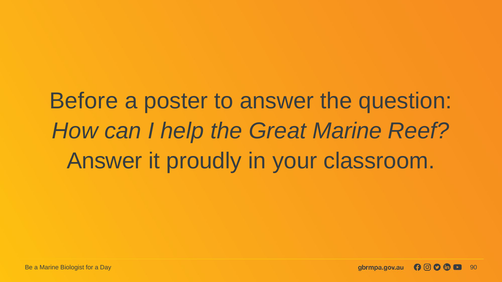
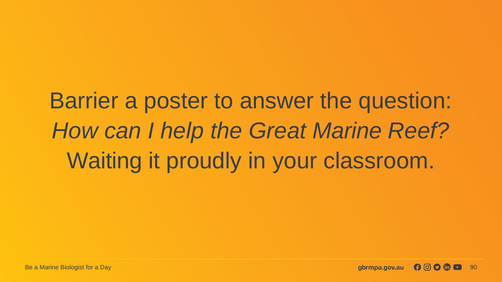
Before: Before -> Barrier
Answer at (104, 161): Answer -> Waiting
